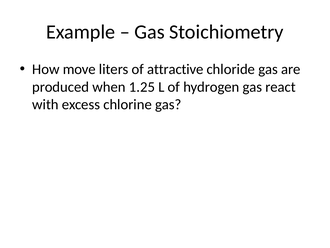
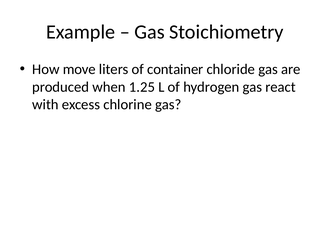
attractive: attractive -> container
